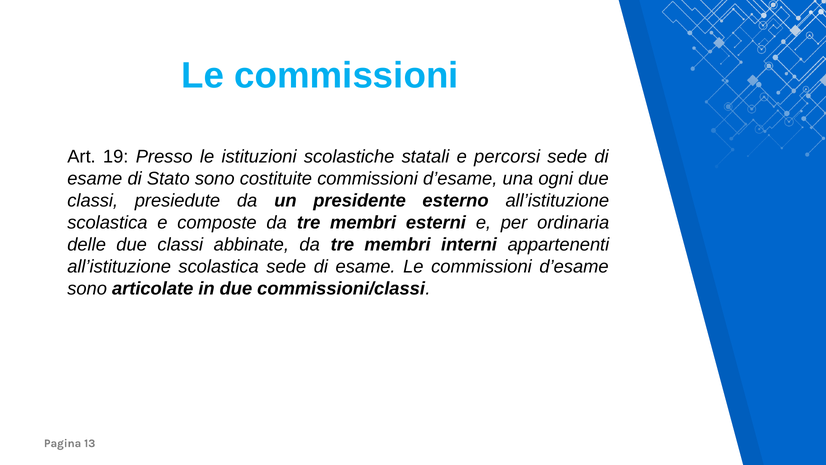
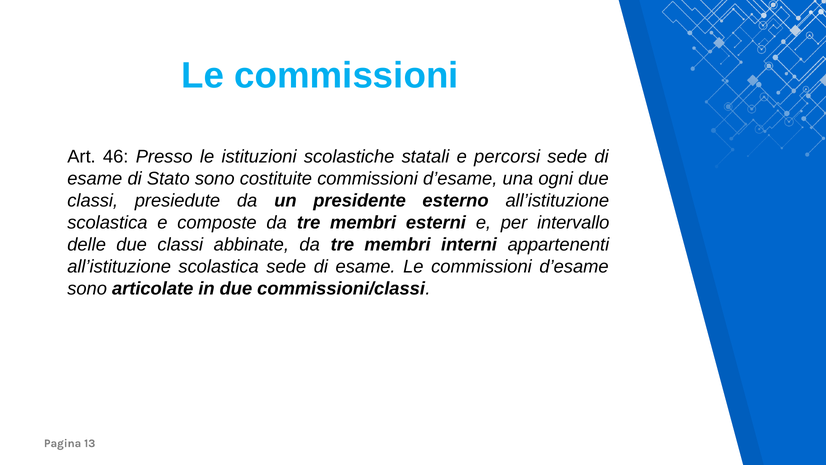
19: 19 -> 46
ordinaria: ordinaria -> intervallo
